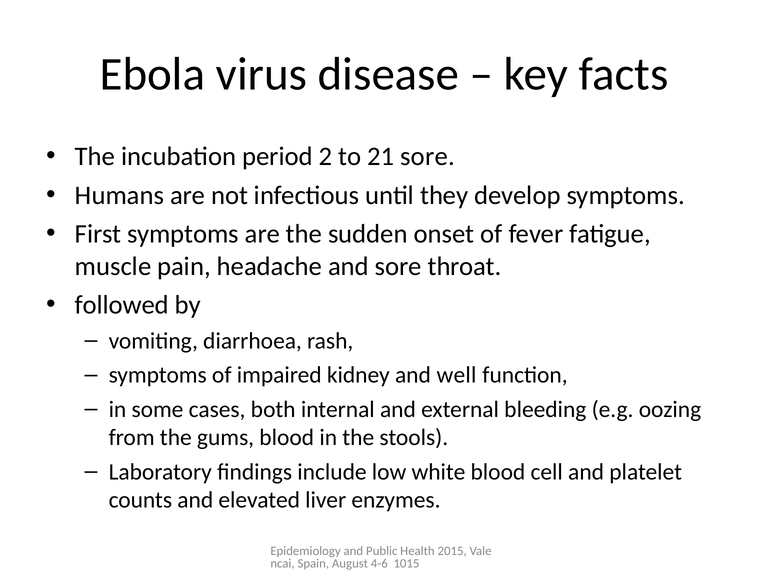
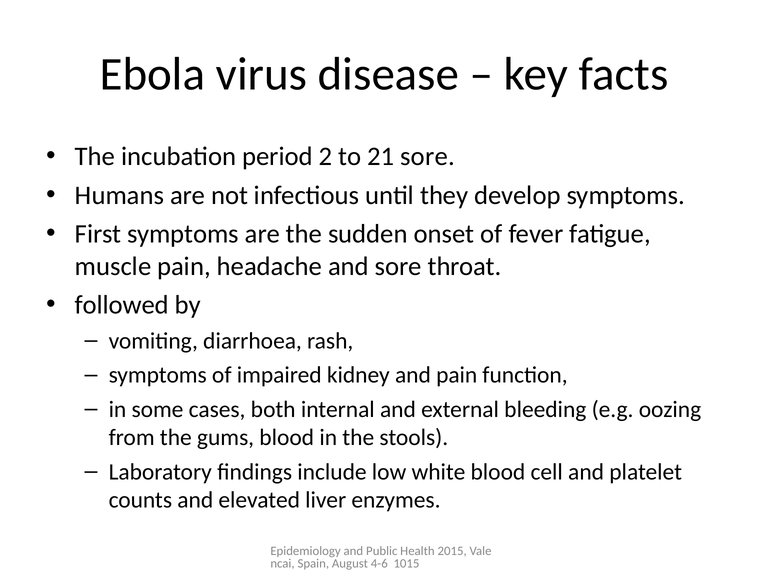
and well: well -> pain
